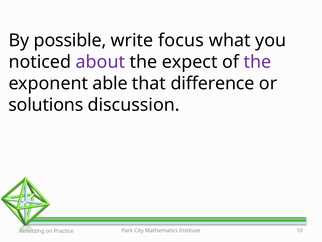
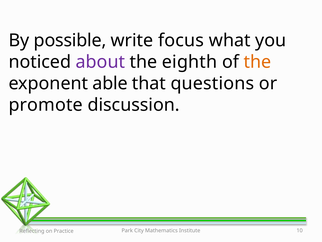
expect: expect -> eighth
the at (257, 62) colour: purple -> orange
difference: difference -> questions
solutions: solutions -> promote
